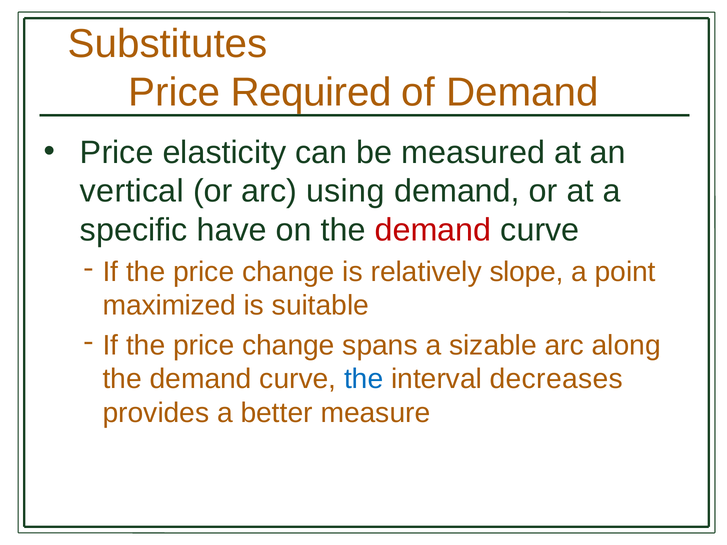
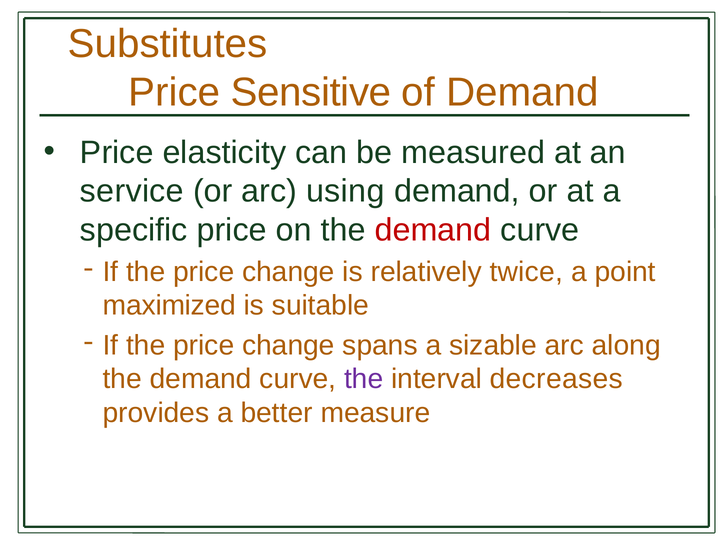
Required: Required -> Sensitive
vertical: vertical -> service
specific have: have -> price
slope: slope -> twice
the at (364, 379) colour: blue -> purple
